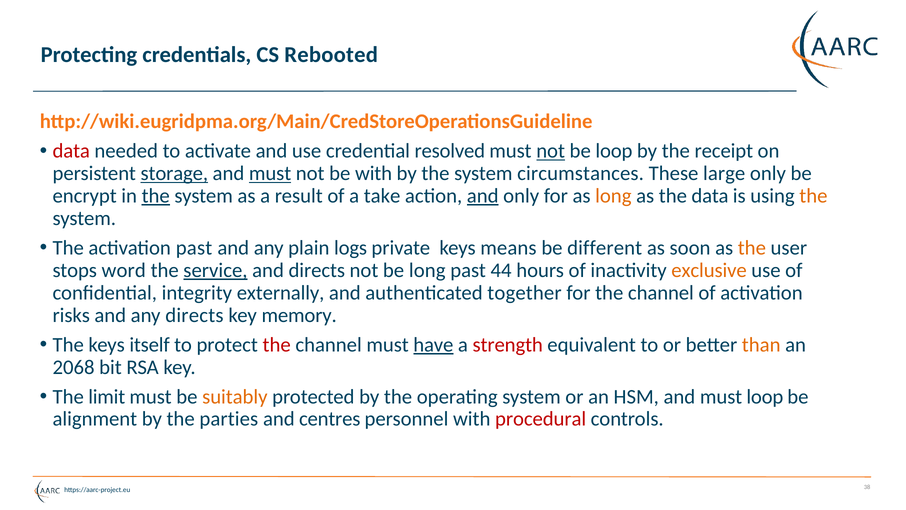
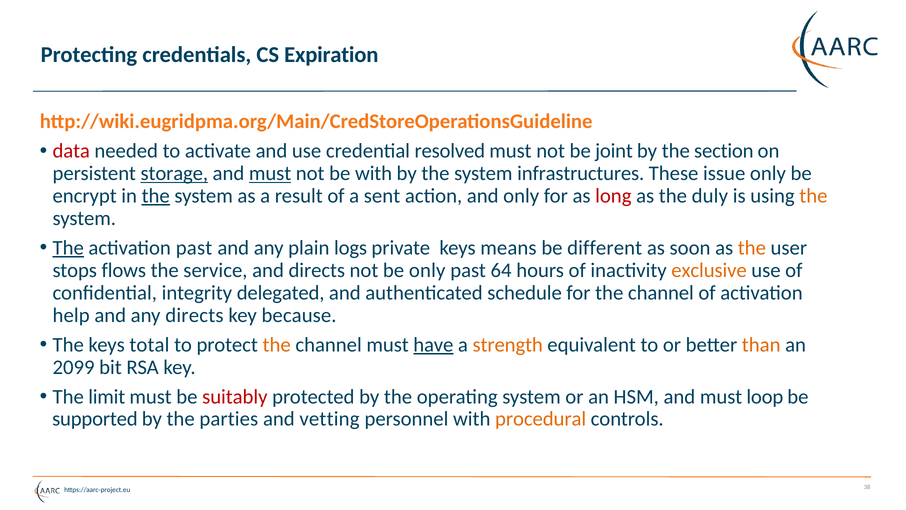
Rebooted: Rebooted -> Expiration
not at (551, 151) underline: present -> none
be loop: loop -> joint
receipt: receipt -> section
circumstances: circumstances -> infrastructures
large: large -> issue
take: take -> sent
and at (483, 196) underline: present -> none
long at (613, 196) colour: orange -> red
the data: data -> duly
The at (68, 248) underline: none -> present
word: word -> flows
service underline: present -> none
be long: long -> only
44: 44 -> 64
externally: externally -> delegated
together: together -> schedule
risks: risks -> help
memory: memory -> because
itself: itself -> total
the at (277, 344) colour: red -> orange
strength colour: red -> orange
2068: 2068 -> 2099
suitably colour: orange -> red
alignment: alignment -> supported
centres: centres -> vetting
procedural colour: red -> orange
